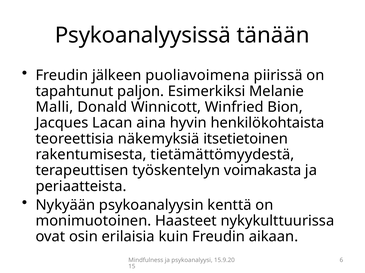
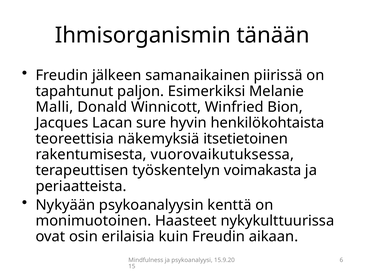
Psykoanalyysissä: Psykoanalyysissä -> Ihmisorganismin
puoliavoimena: puoliavoimena -> samanaikainen
aina: aina -> sure
tietämättömyydestä: tietämättömyydestä -> vuorovaikutuksessa
